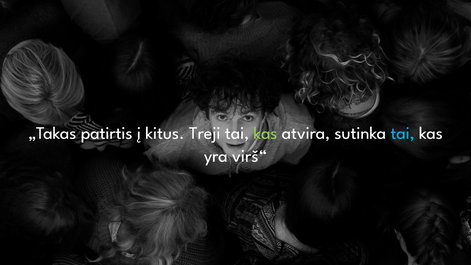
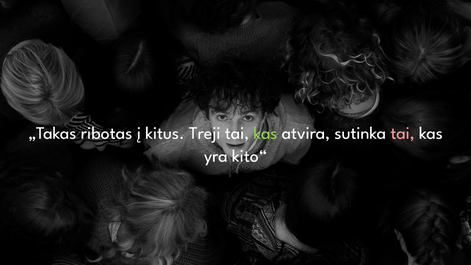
patirtis: patirtis -> ribotas
tai at (403, 133) colour: light blue -> pink
virš“: virš“ -> kito“
